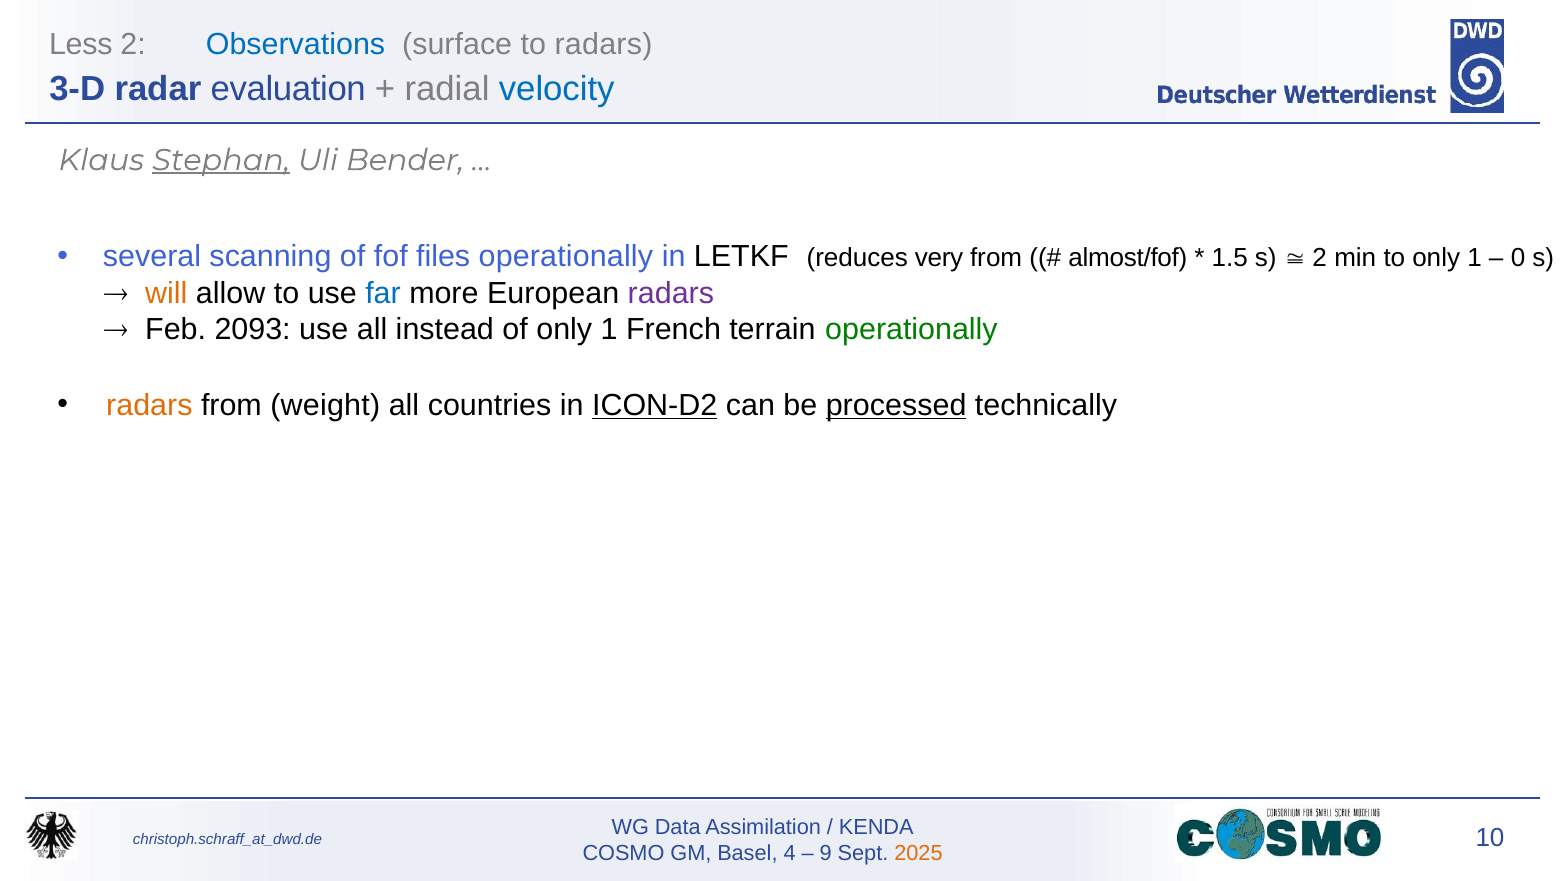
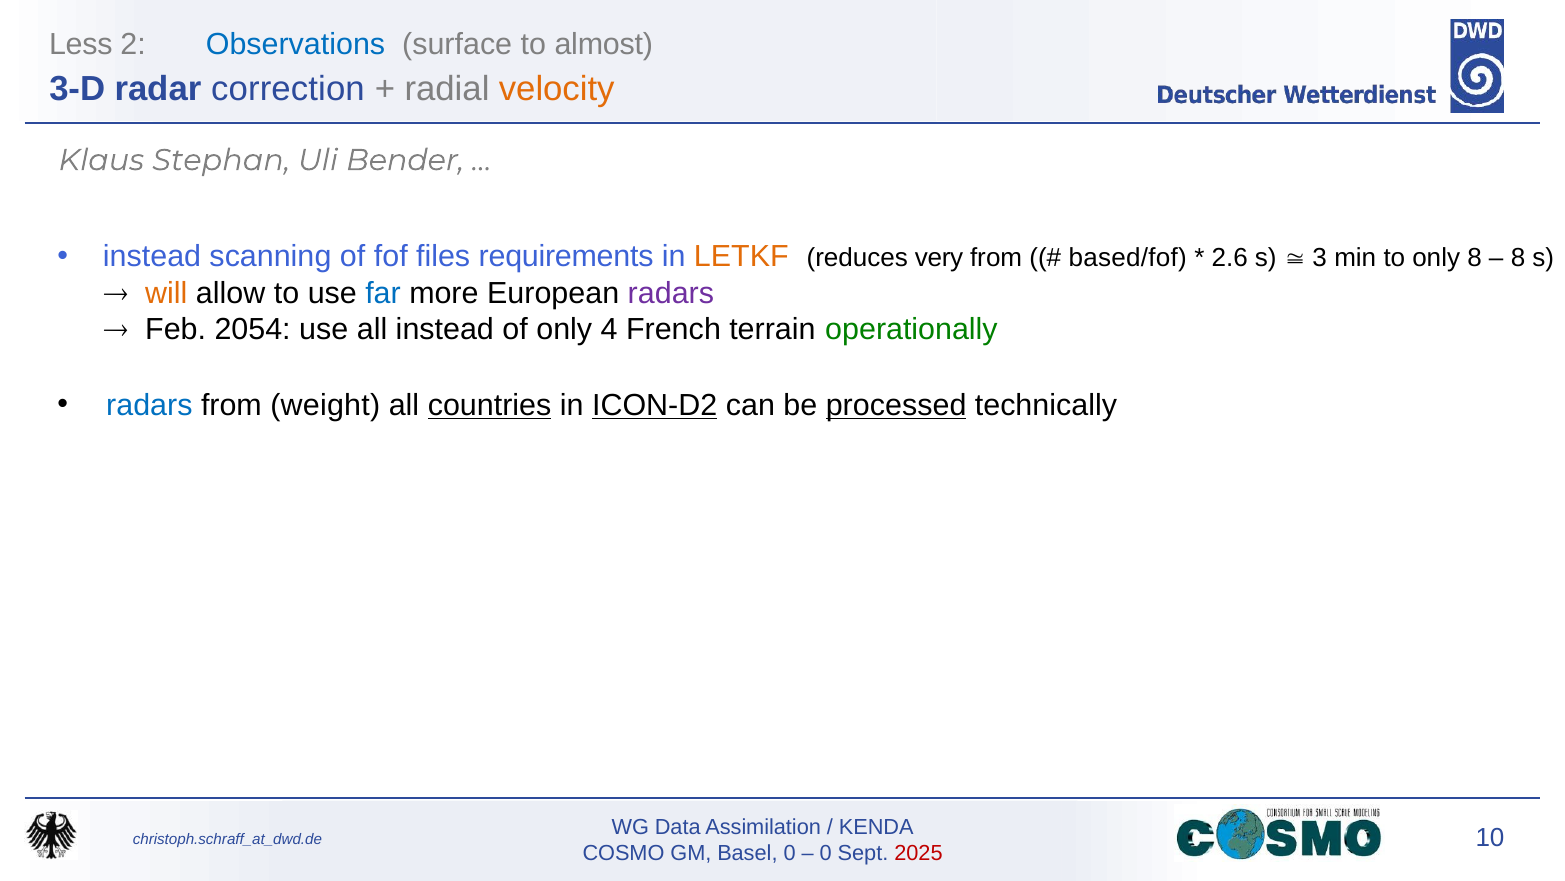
to radars: radars -> almost
evaluation: evaluation -> correction
velocity colour: blue -> orange
Stephan underline: present -> none
several at (152, 256): several -> instead
files operationally: operationally -> requirements
LETKF colour: black -> orange
almost/fof: almost/fof -> based/fof
1.5: 1.5 -> 2.6
2 at (1320, 258): 2 -> 3
to only 1: 1 -> 8
0 at (1518, 258): 0 -> 8
2093: 2093 -> 2054
of only 1: 1 -> 4
radars at (149, 405) colour: orange -> blue
countries underline: none -> present
4 at (790, 853): 4 -> 0
9 at (826, 853): 9 -> 0
2025 colour: orange -> red
